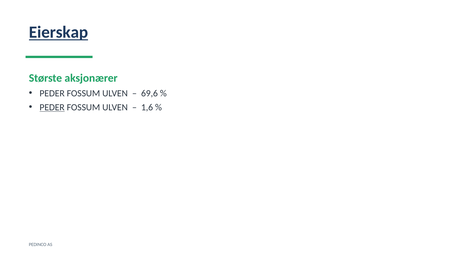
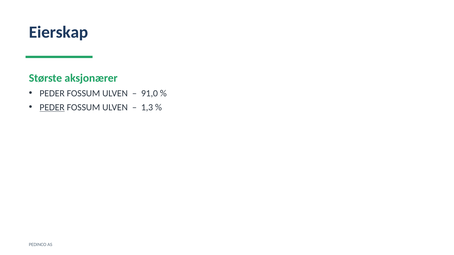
Eierskap underline: present -> none
69,6: 69,6 -> 91,0
1,6: 1,6 -> 1,3
